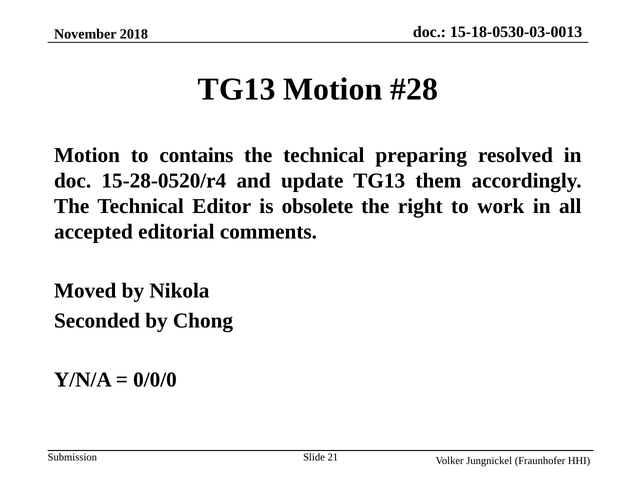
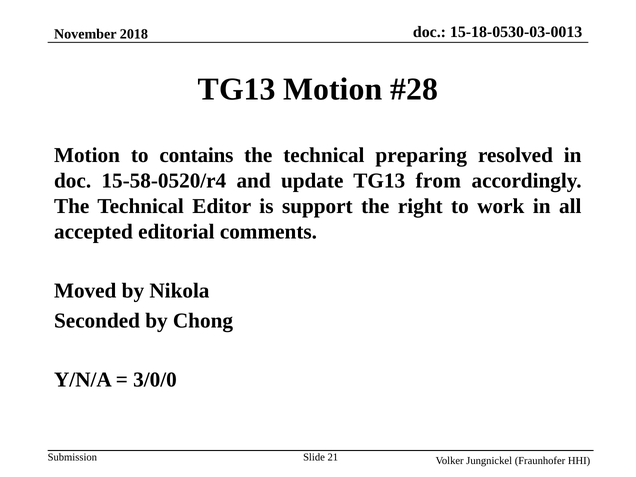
15-28-0520/r4: 15-28-0520/r4 -> 15-58-0520/r4
them: them -> from
obsolete: obsolete -> support
0/0/0: 0/0/0 -> 3/0/0
